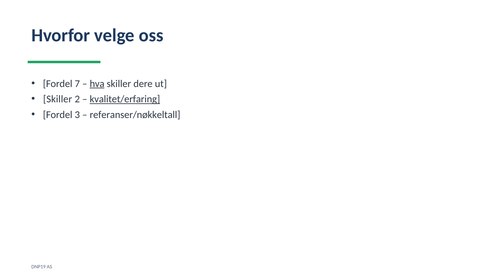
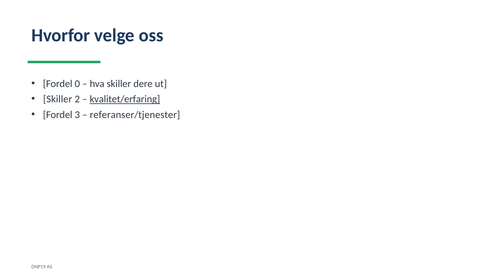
7: 7 -> 0
hva underline: present -> none
referanser/nøkkeltall: referanser/nøkkeltall -> referanser/tjenester
